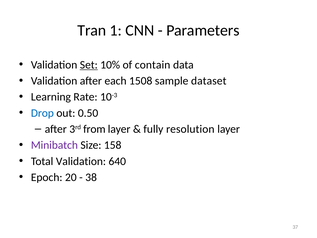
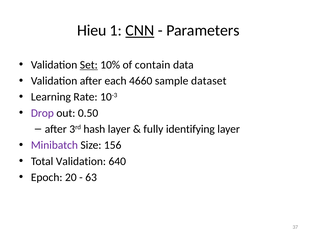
Tran: Tran -> Hieu
CNN underline: none -> present
1508: 1508 -> 4660
Drop colour: blue -> purple
from: from -> hash
resolution: resolution -> identifying
158: 158 -> 156
38: 38 -> 63
